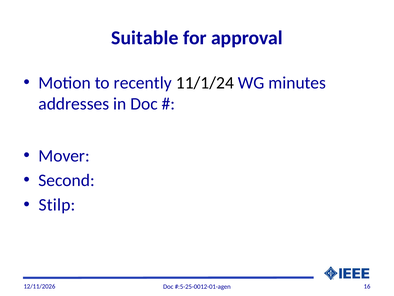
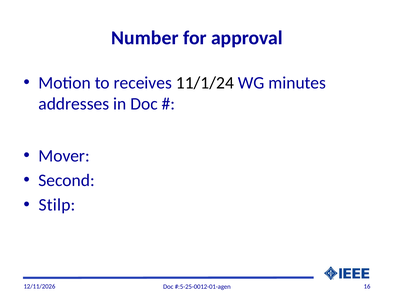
Suitable: Suitable -> Number
recently: recently -> receives
